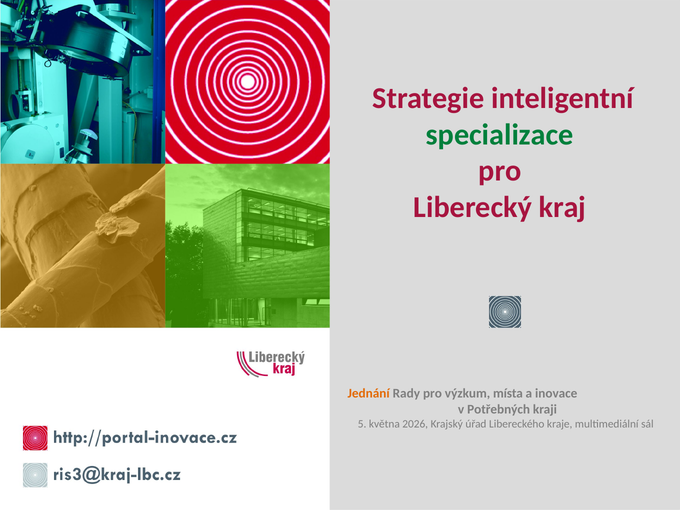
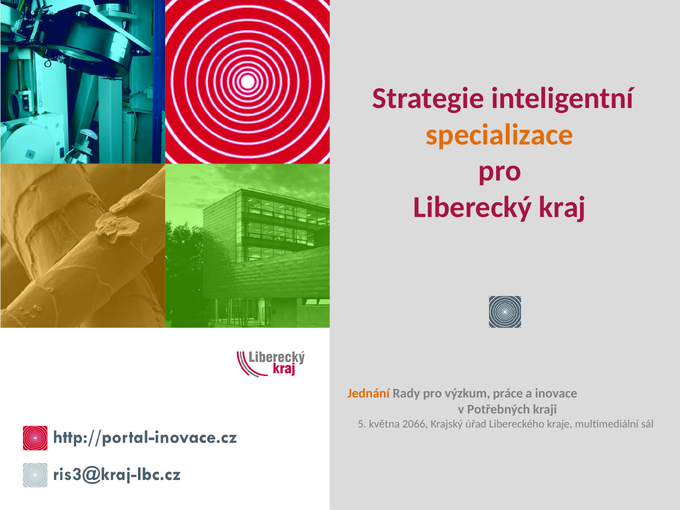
specializace colour: green -> orange
místa: místa -> práce
2026: 2026 -> 2066
